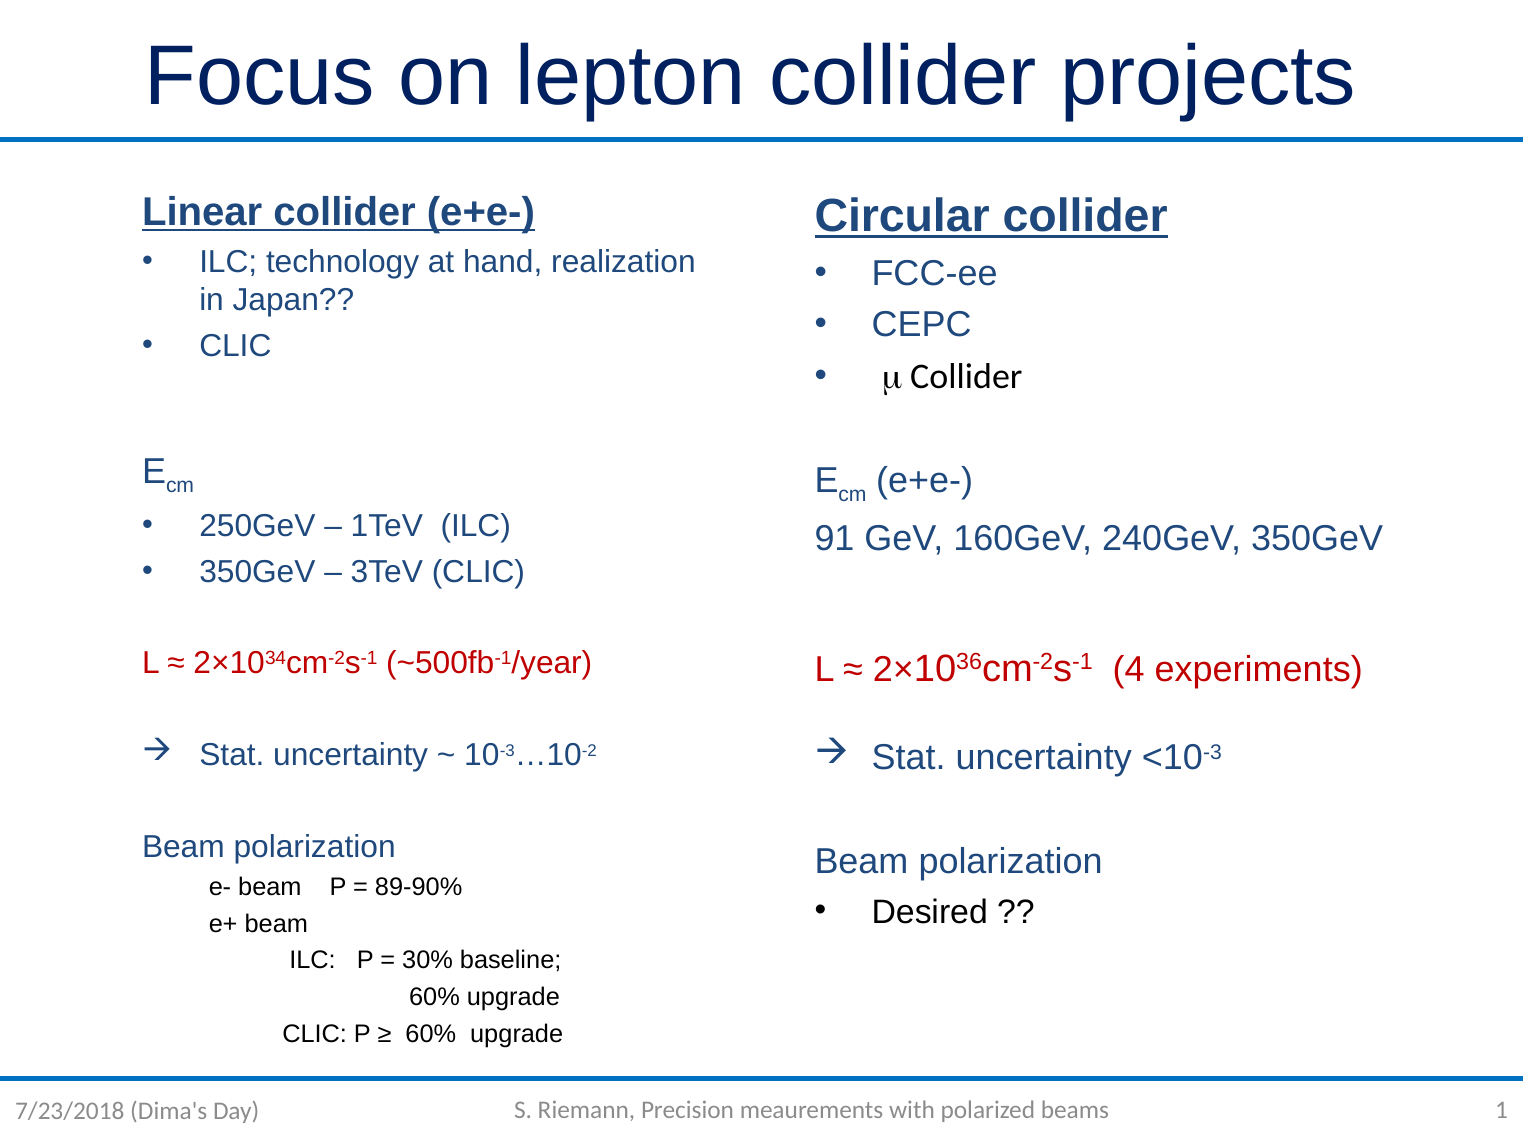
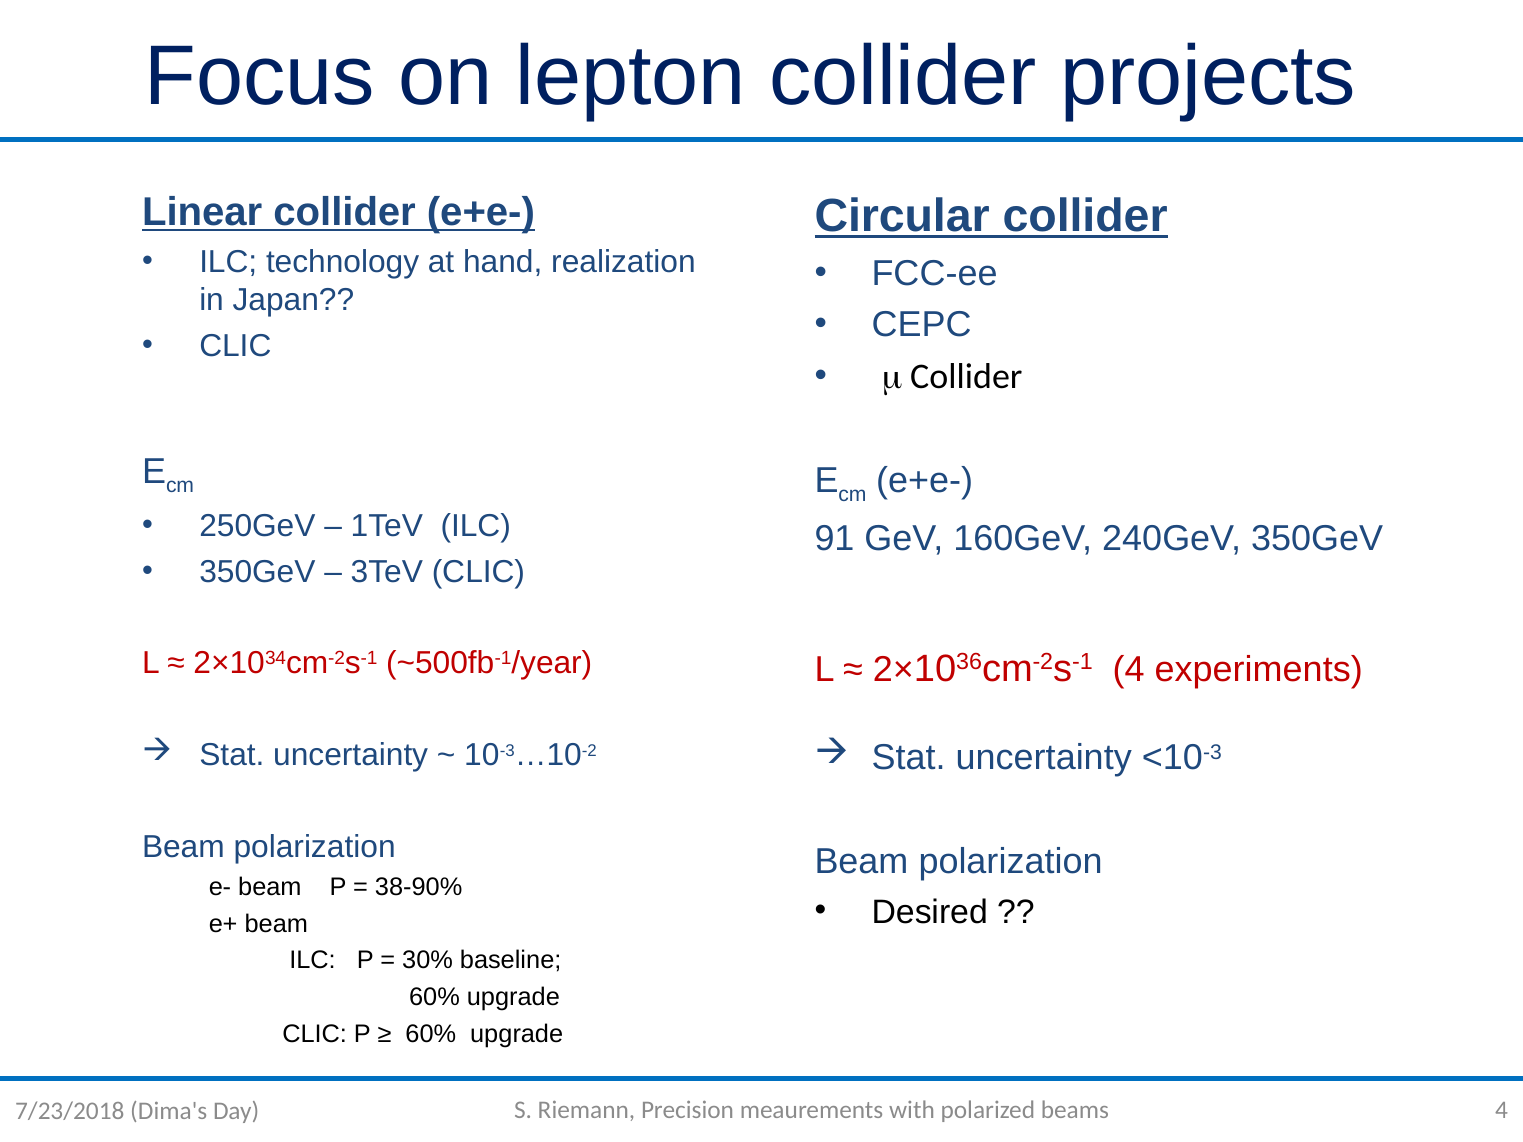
89-90%: 89-90% -> 38-90%
beams 1: 1 -> 4
